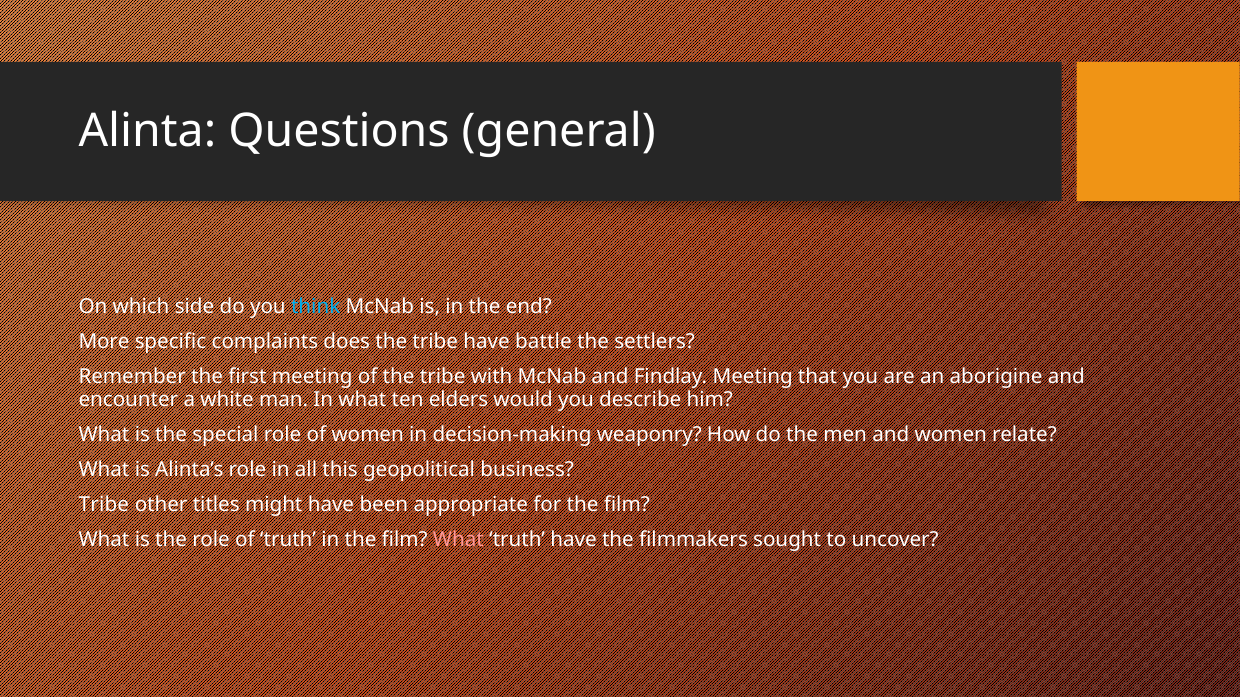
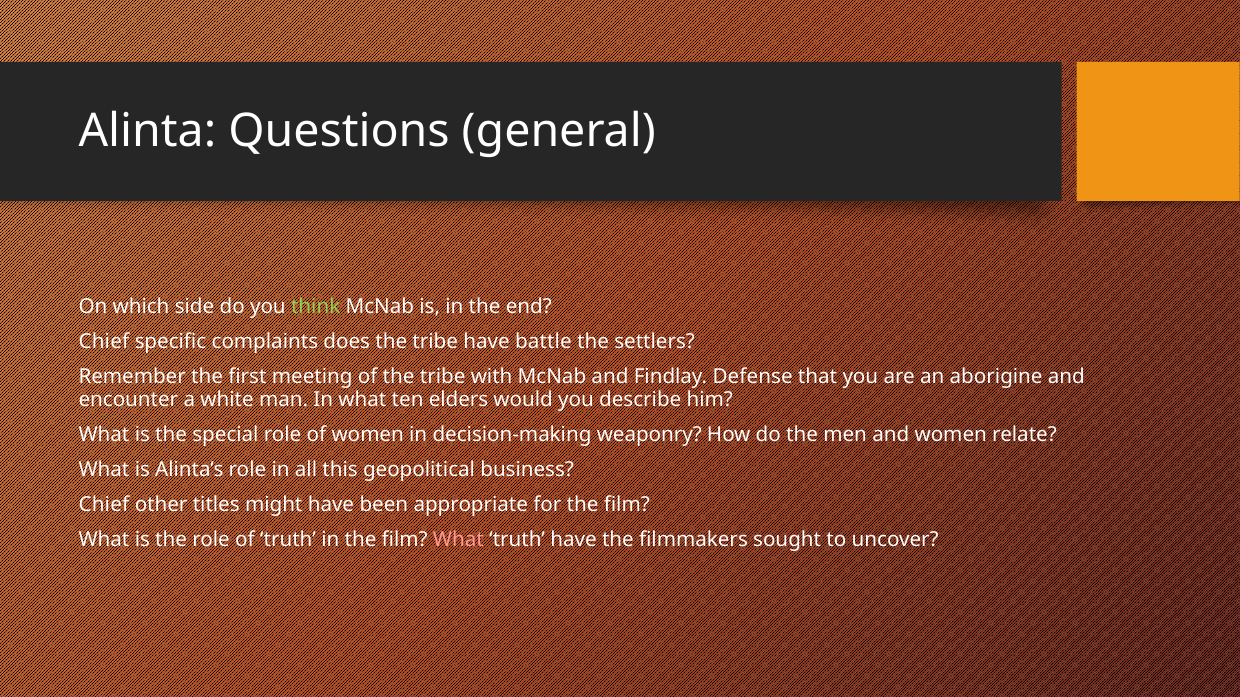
think colour: light blue -> light green
More at (104, 342): More -> Chief
Findlay Meeting: Meeting -> Defense
Tribe at (104, 505): Tribe -> Chief
